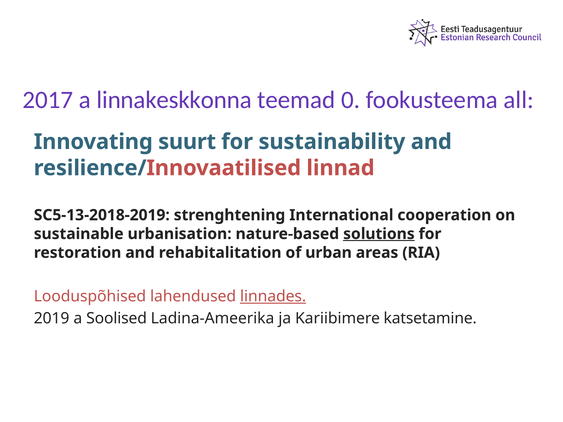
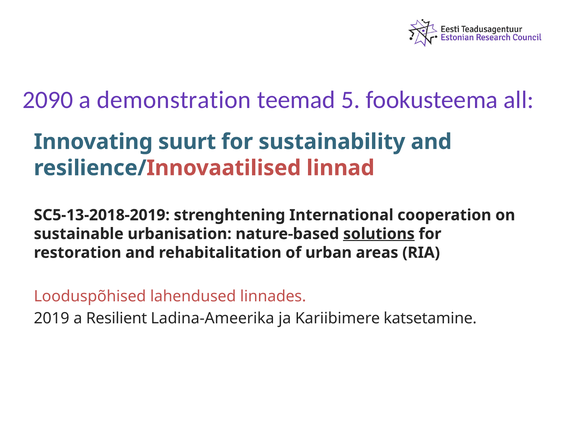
2017: 2017 -> 2090
linnakeskkonna: linnakeskkonna -> demonstration
0: 0 -> 5
linnades underline: present -> none
Soolised: Soolised -> Resilient
